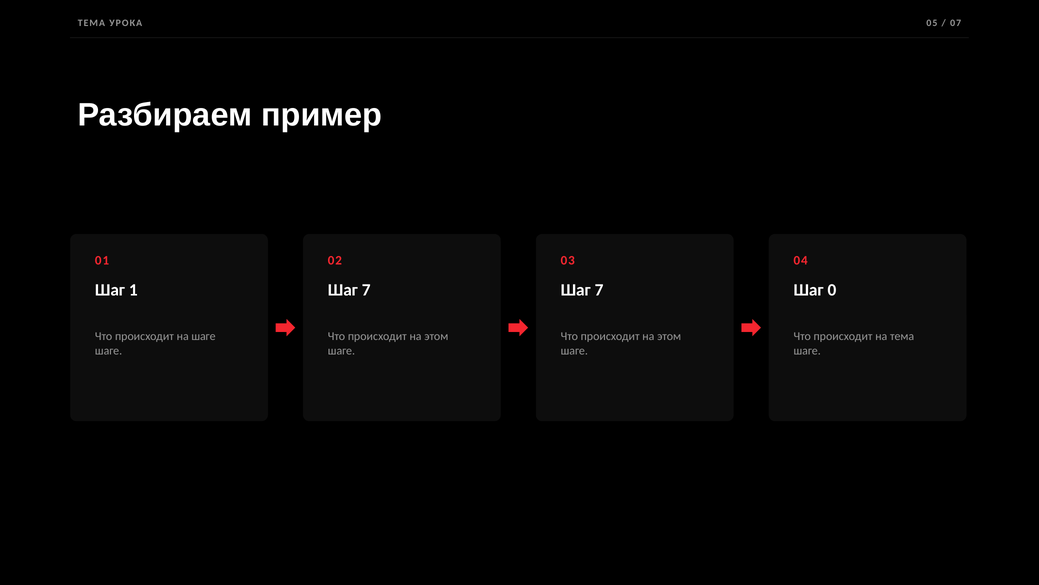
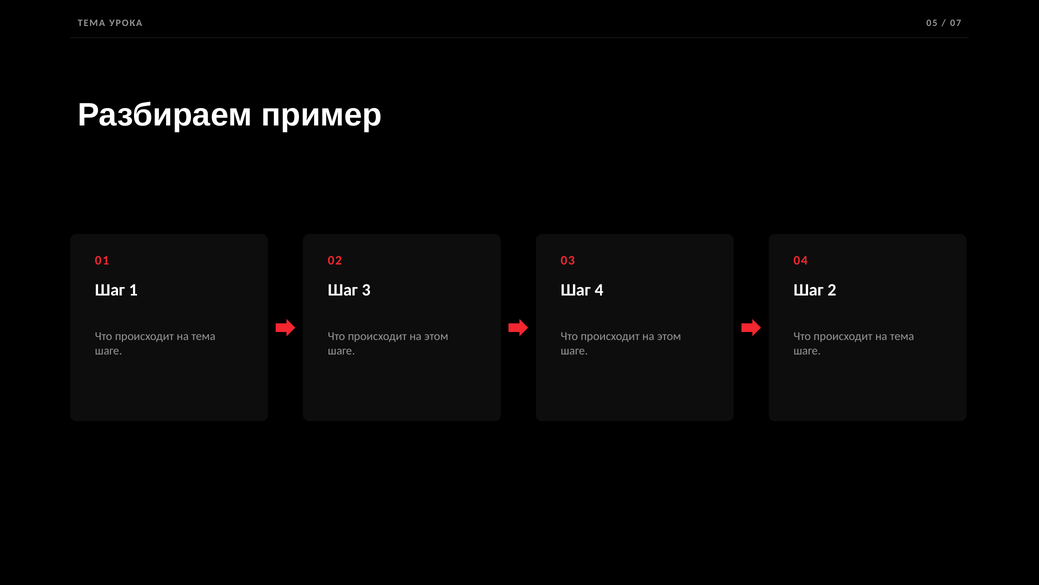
7 at (366, 290): 7 -> 3
7 at (599, 290): 7 -> 4
0: 0 -> 2
шаге at (204, 336): шаге -> тема
